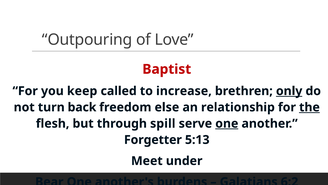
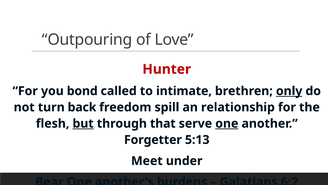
Baptist: Baptist -> Hunter
keep: keep -> bond
increase: increase -> intimate
else: else -> spill
the underline: present -> none
but underline: none -> present
spill: spill -> that
